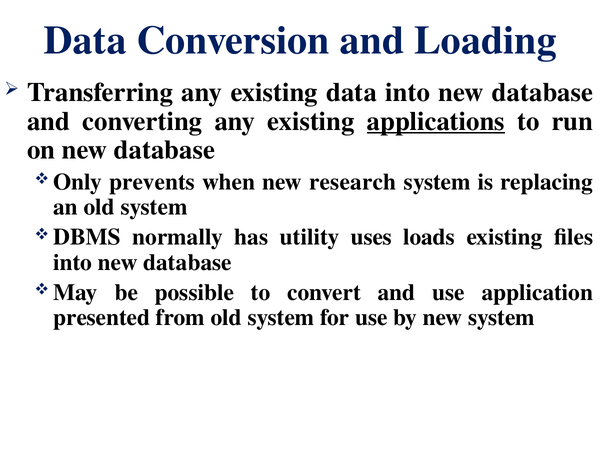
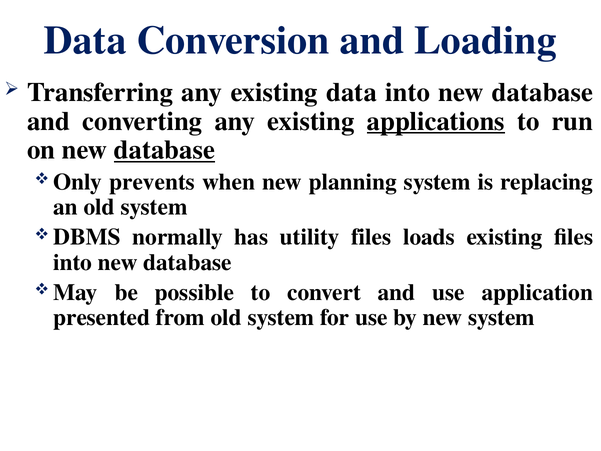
database at (164, 150) underline: none -> present
research: research -> planning
utility uses: uses -> files
